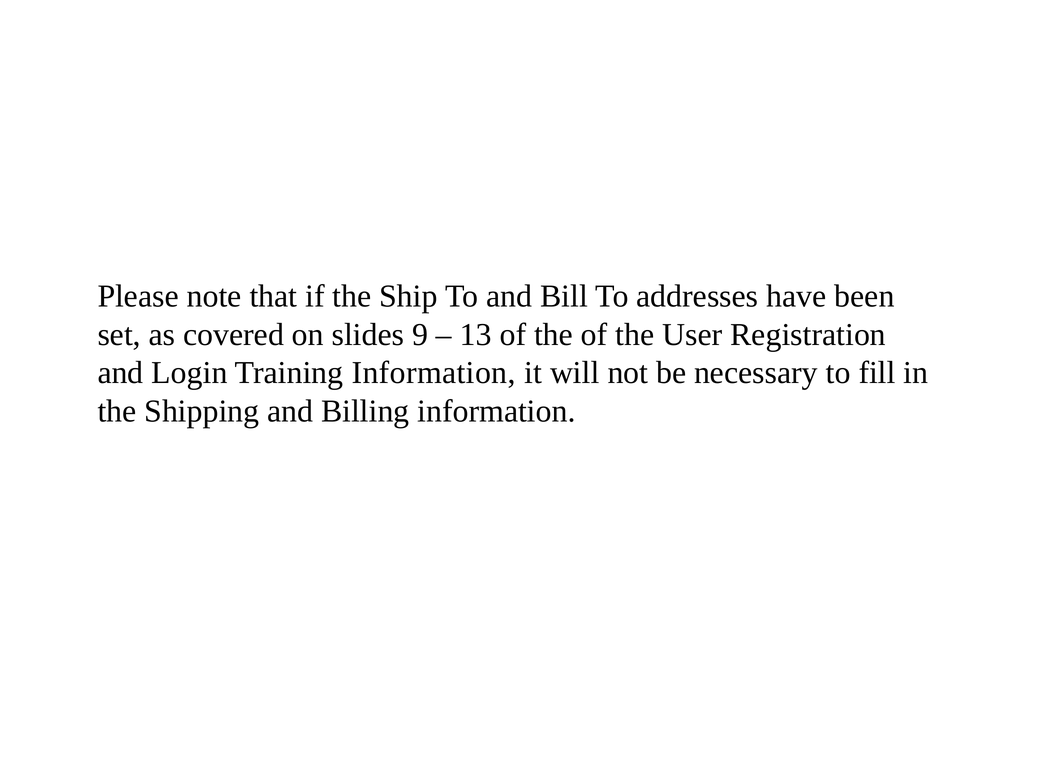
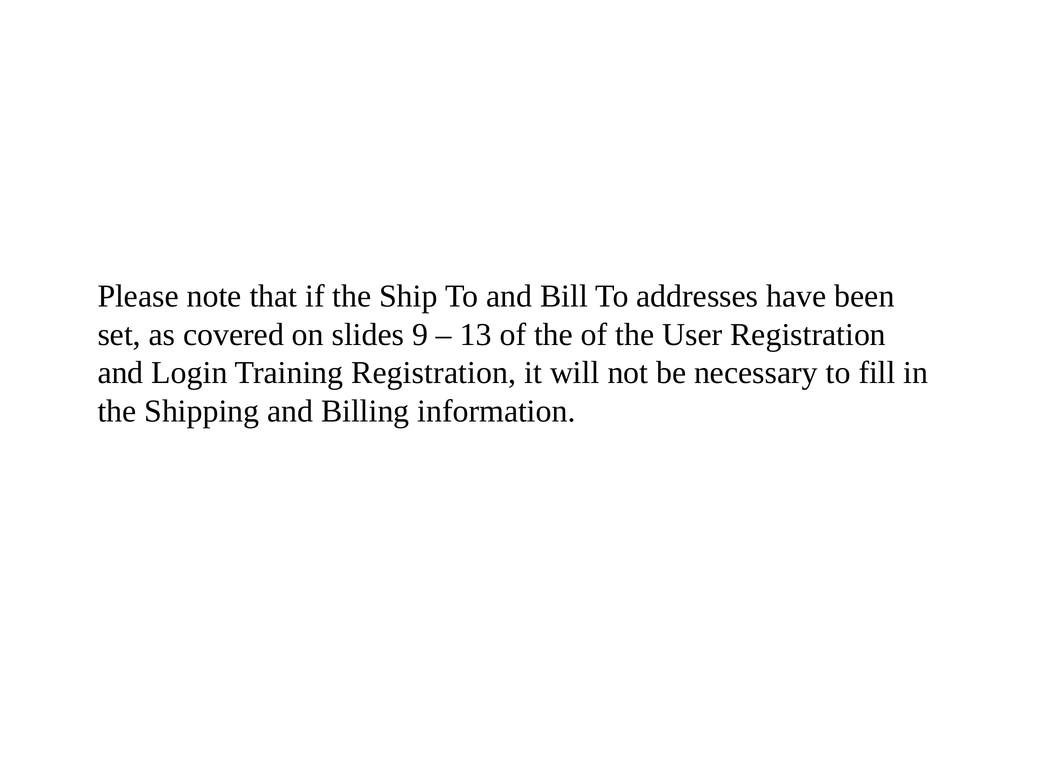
Training Information: Information -> Registration
